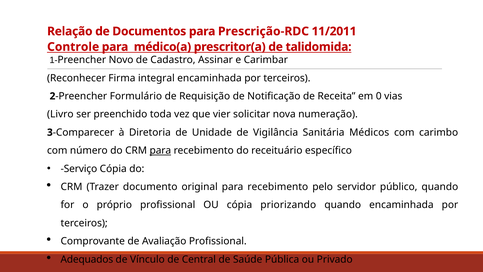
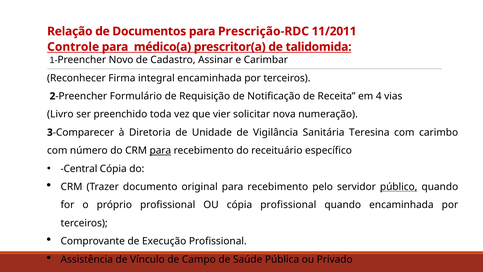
0: 0 -> 4
Médicos: Médicos -> Teresina
Serviço: Serviço -> Central
público underline: none -> present
cópia priorizando: priorizando -> profissional
Avaliação: Avaliação -> Execução
Adequados: Adequados -> Assistência
Central: Central -> Campo
